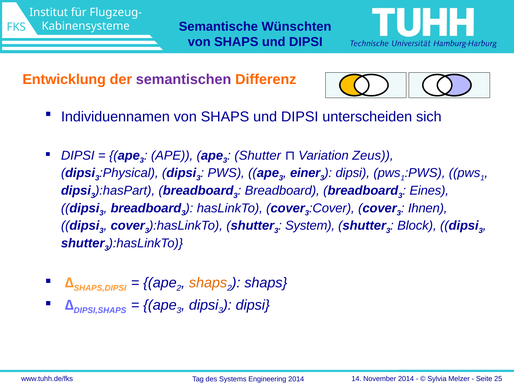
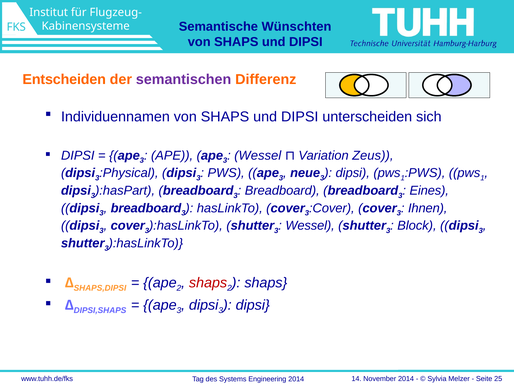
Entwicklung: Entwicklung -> Entscheiden
Shutter at (258, 155): Shutter -> Wessel
einer: einer -> neue
System at (310, 225): System -> Wessel
shaps at (208, 282) colour: orange -> red
